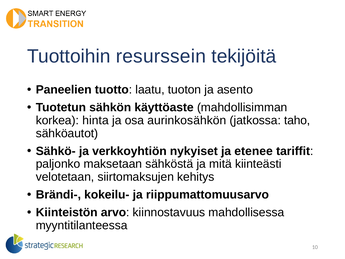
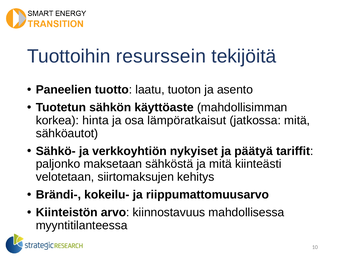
aurinkosähkön: aurinkosähkön -> lämpöratkaisut
jatkossa taho: taho -> mitä
etenee: etenee -> päätyä
